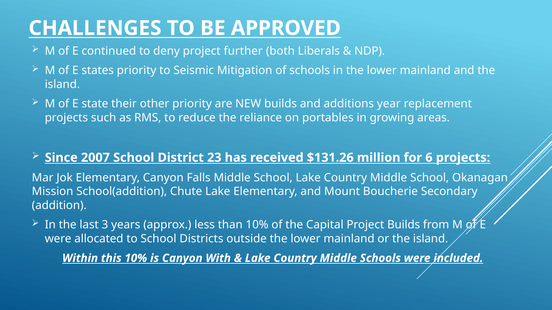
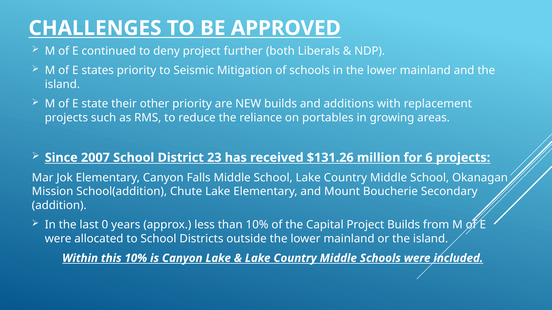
year: year -> with
3: 3 -> 0
Canyon With: With -> Lake
